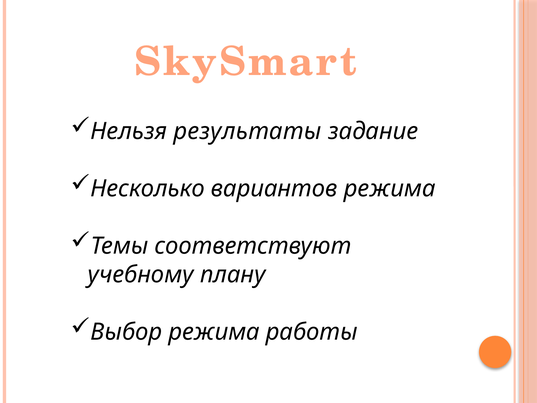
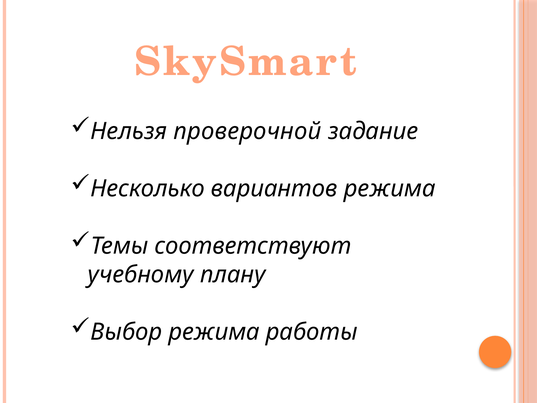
результаты: результаты -> проверочной
